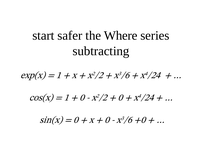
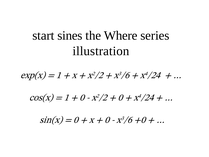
safer: safer -> sines
subtracting: subtracting -> illustration
